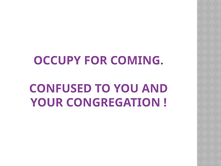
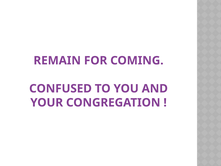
OCCUPY: OCCUPY -> REMAIN
